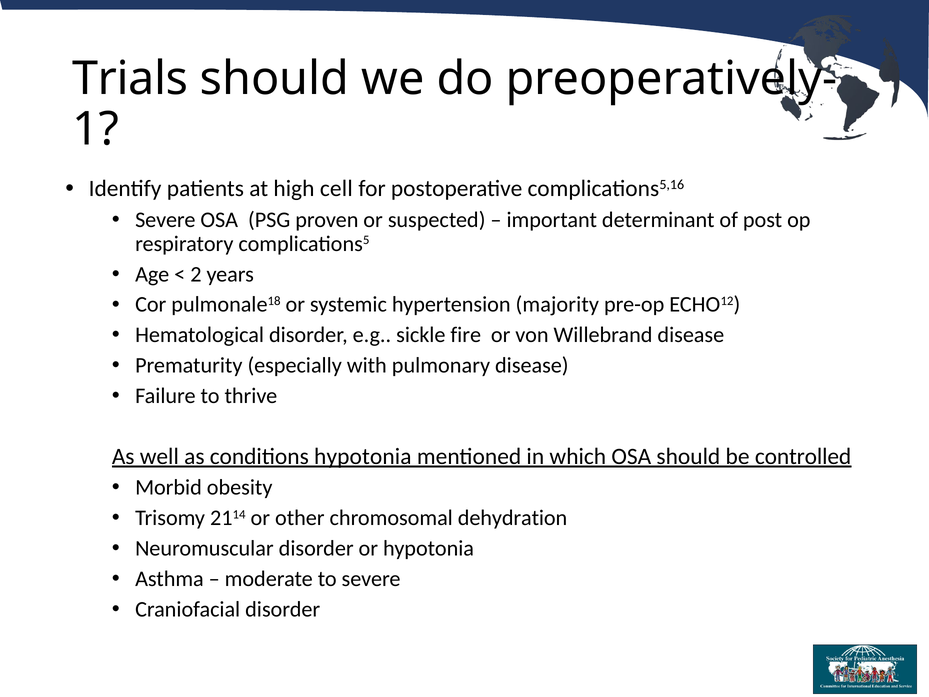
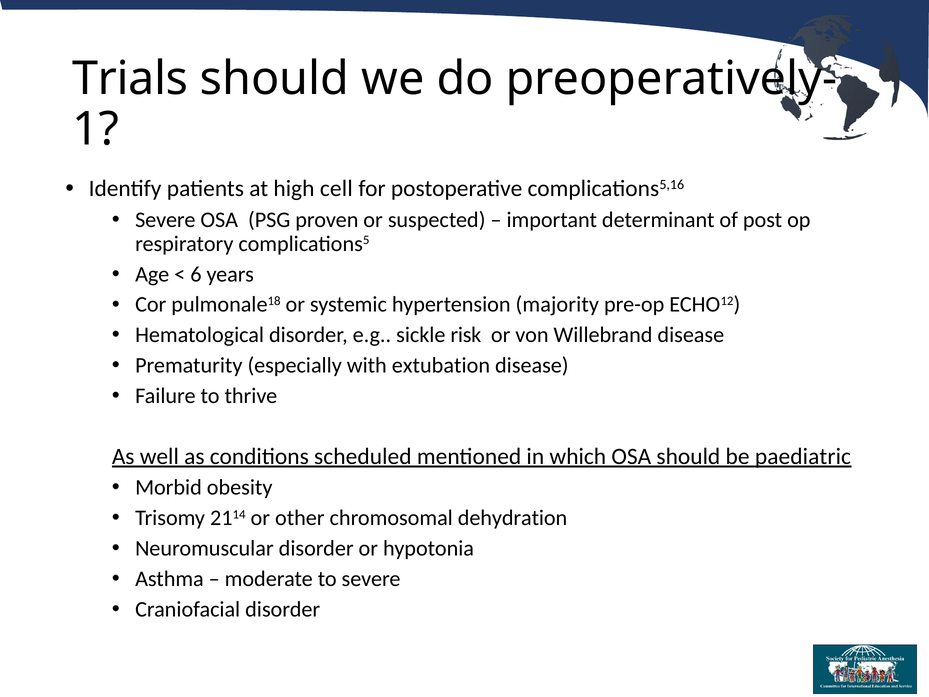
2: 2 -> 6
fire: fire -> risk
pulmonary: pulmonary -> extubation
conditions hypotonia: hypotonia -> scheduled
controlled: controlled -> paediatric
